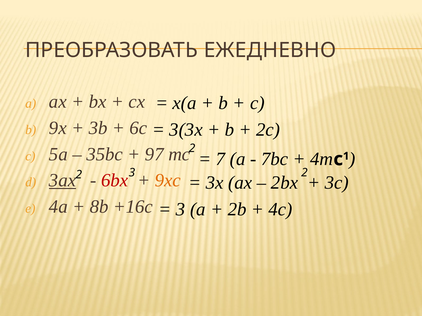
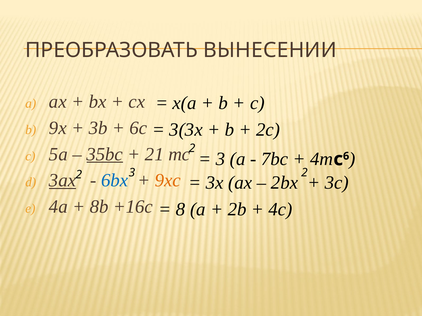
ЕЖЕДНЕВНО: ЕЖЕДНЕВНО -> ВЫНЕСЕНИИ
35bc underline: none -> present
97: 97 -> 21
7 at (221, 159): 7 -> 3
1: 1 -> 6
6bx colour: red -> blue
3 at (181, 210): 3 -> 8
